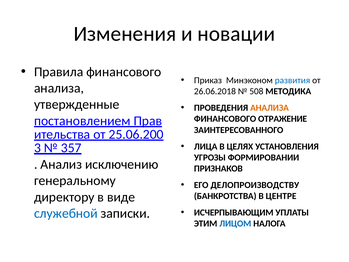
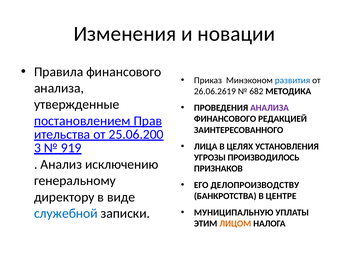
26.06.2018: 26.06.2018 -> 26.06.2619
508: 508 -> 682
АНАЛИЗА at (270, 108) colour: orange -> purple
ОТРАЖЕНИЕ: ОТРАЖЕНИЕ -> РЕДАКЦИЕЙ
357: 357 -> 919
ФОРМИРОВАНИИ: ФОРМИРОВАНИИ -> ПРОИЗВОДИЛОСЬ
ИСЧЕРПЫВАЮЩИМ: ИСЧЕРПЫВАЮЩИМ -> МУНИЦИПАЛЬНУЮ
ЛИЦОМ colour: blue -> orange
